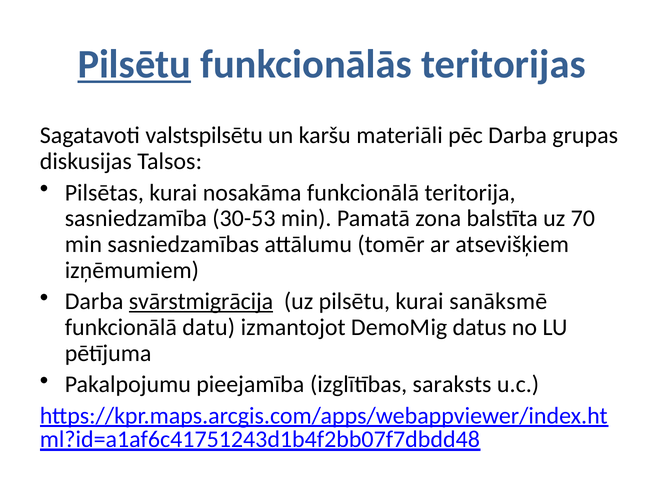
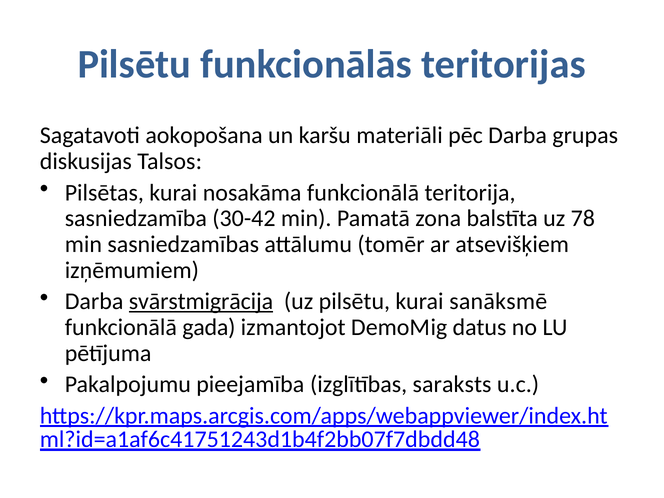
Pilsētu at (134, 64) underline: present -> none
valstspilsētu: valstspilsētu -> aokopošana
30-53: 30-53 -> 30-42
70: 70 -> 78
datu: datu -> gada
